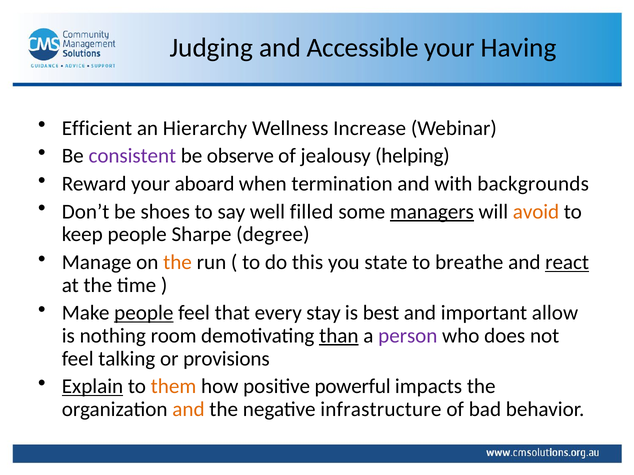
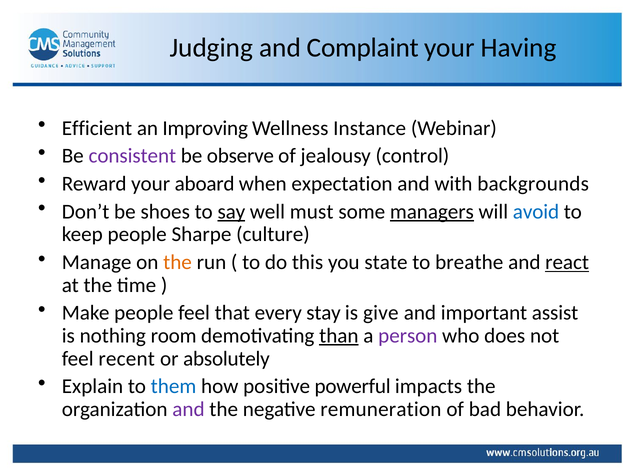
Accessible: Accessible -> Complaint
Hierarchy: Hierarchy -> Improving
Increase: Increase -> Instance
helping: helping -> control
termination: termination -> expectation
say underline: none -> present
filled: filled -> must
avoid colour: orange -> blue
degree: degree -> culture
people at (144, 313) underline: present -> none
best: best -> give
allow: allow -> assist
talking: talking -> recent
provisions: provisions -> absolutely
Explain underline: present -> none
them colour: orange -> blue
and at (188, 410) colour: orange -> purple
infrastructure: infrastructure -> remuneration
